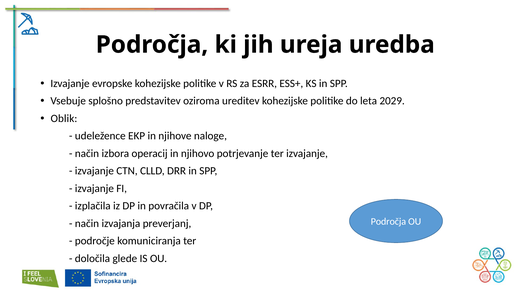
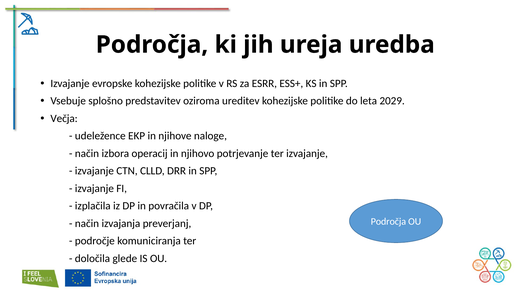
Oblik: Oblik -> Večja
